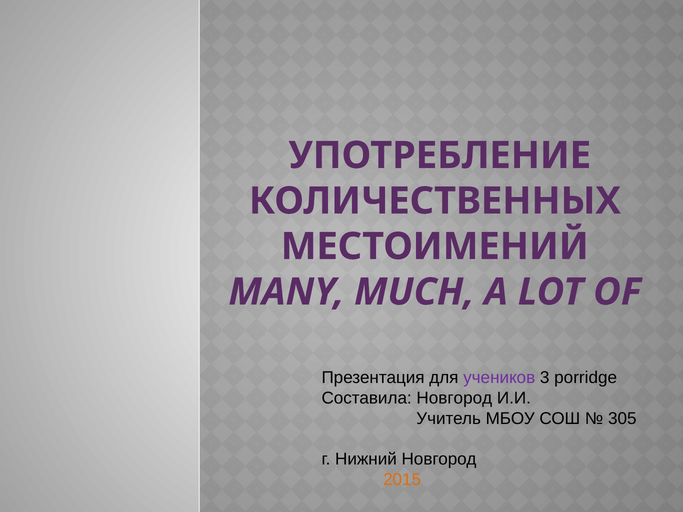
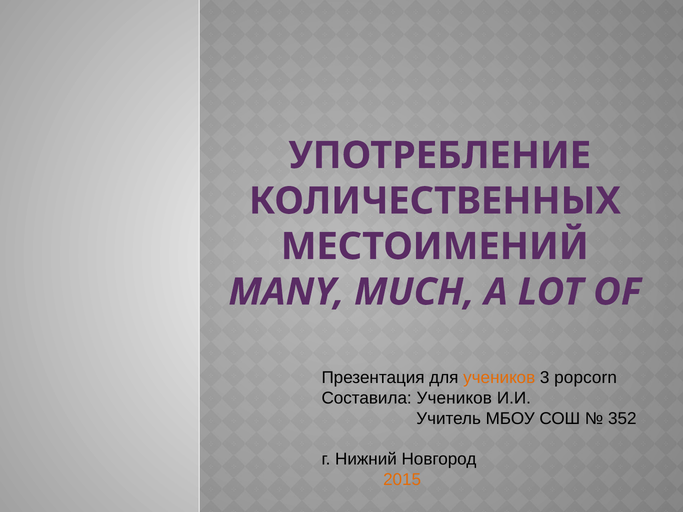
учеников at (499, 378) colour: purple -> orange
porridge: porridge -> popcorn
Составила Новгород: Новгород -> Учеников
305: 305 -> 352
